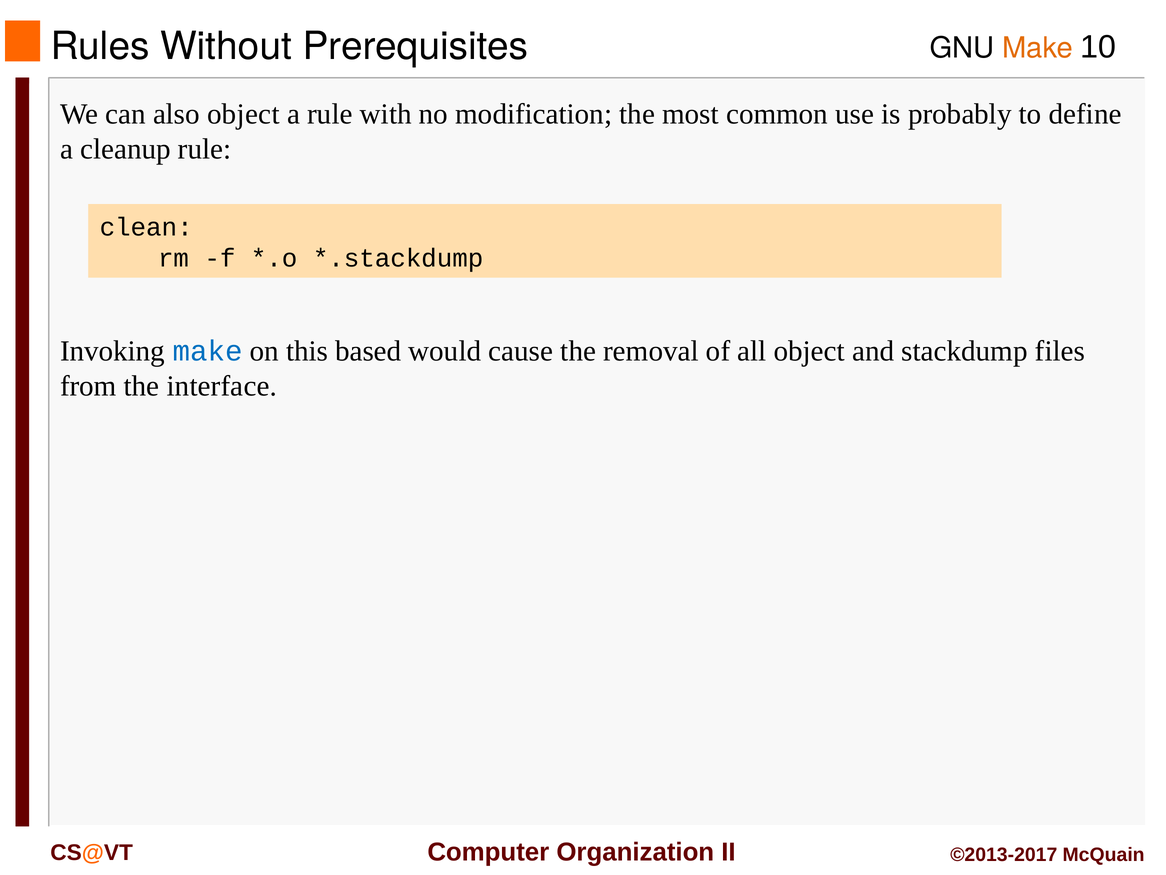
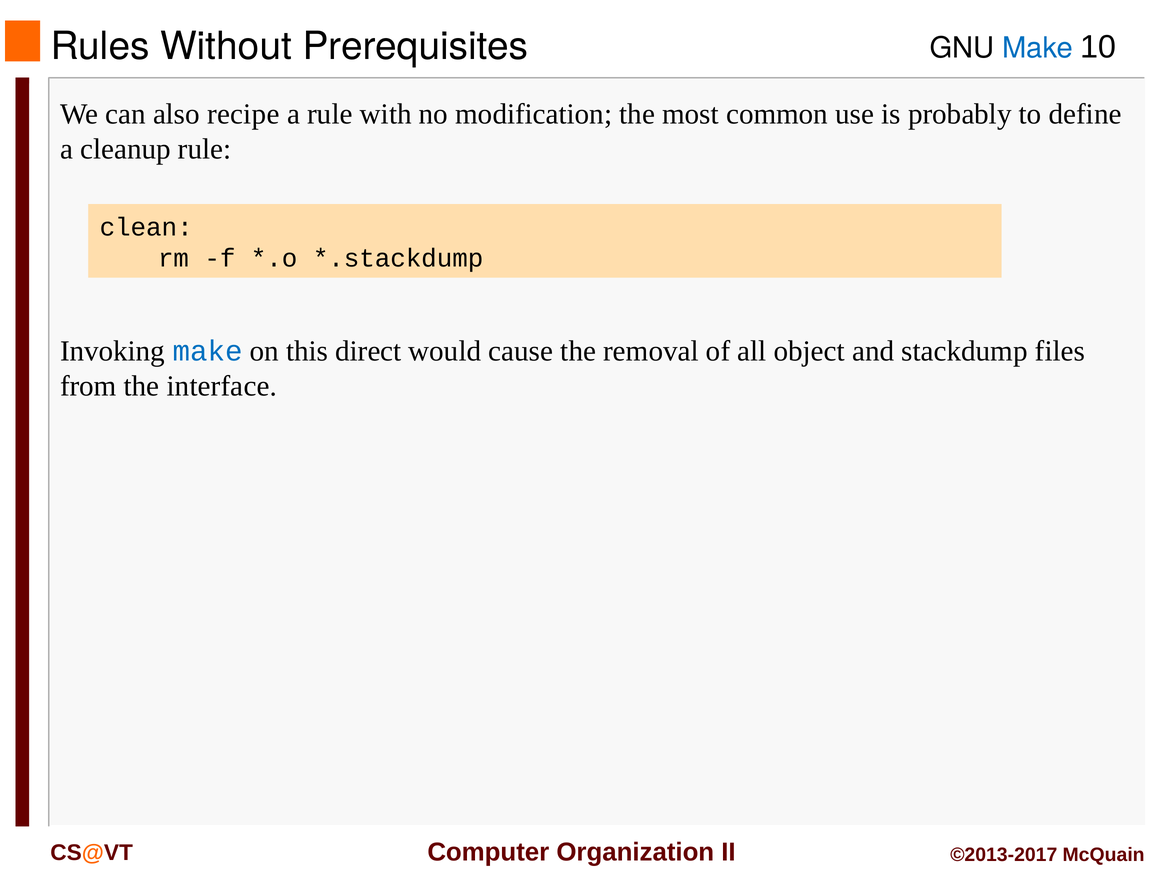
Make at (1038, 48) colour: orange -> blue
also object: object -> recipe
based: based -> direct
